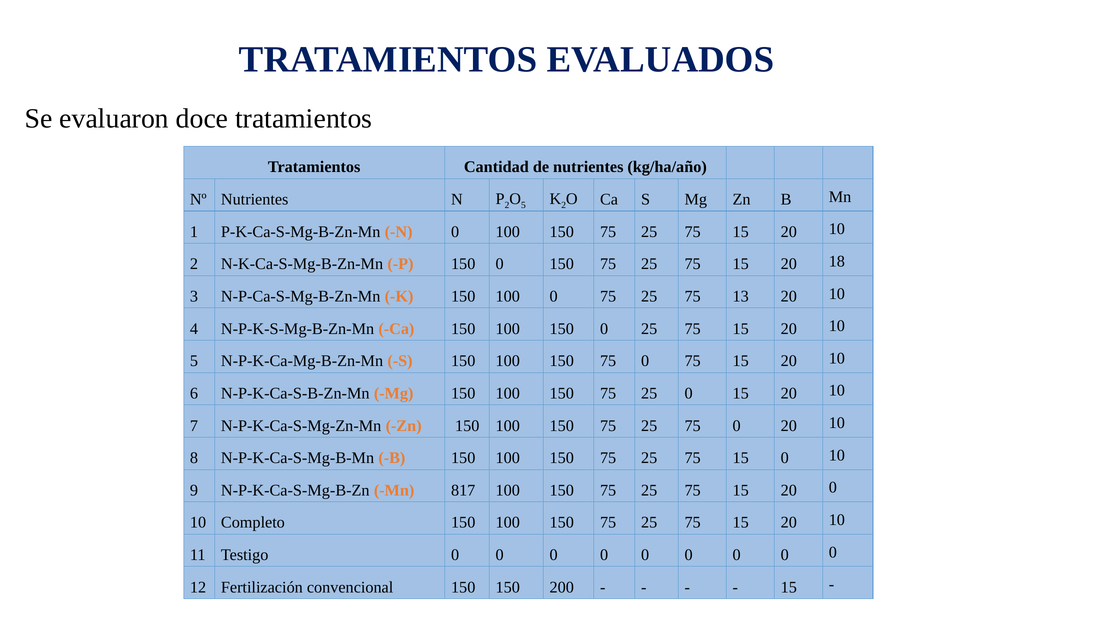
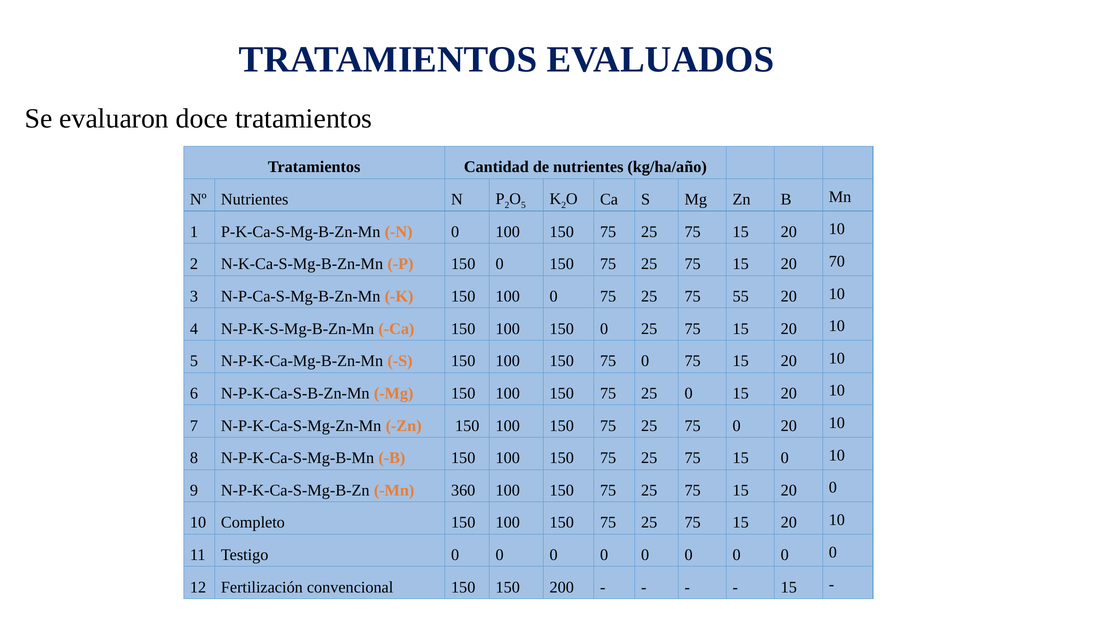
18: 18 -> 70
13: 13 -> 55
817: 817 -> 360
